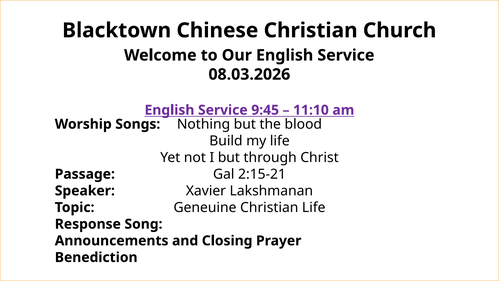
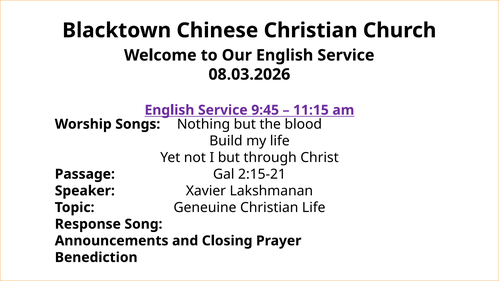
11:10: 11:10 -> 11:15
